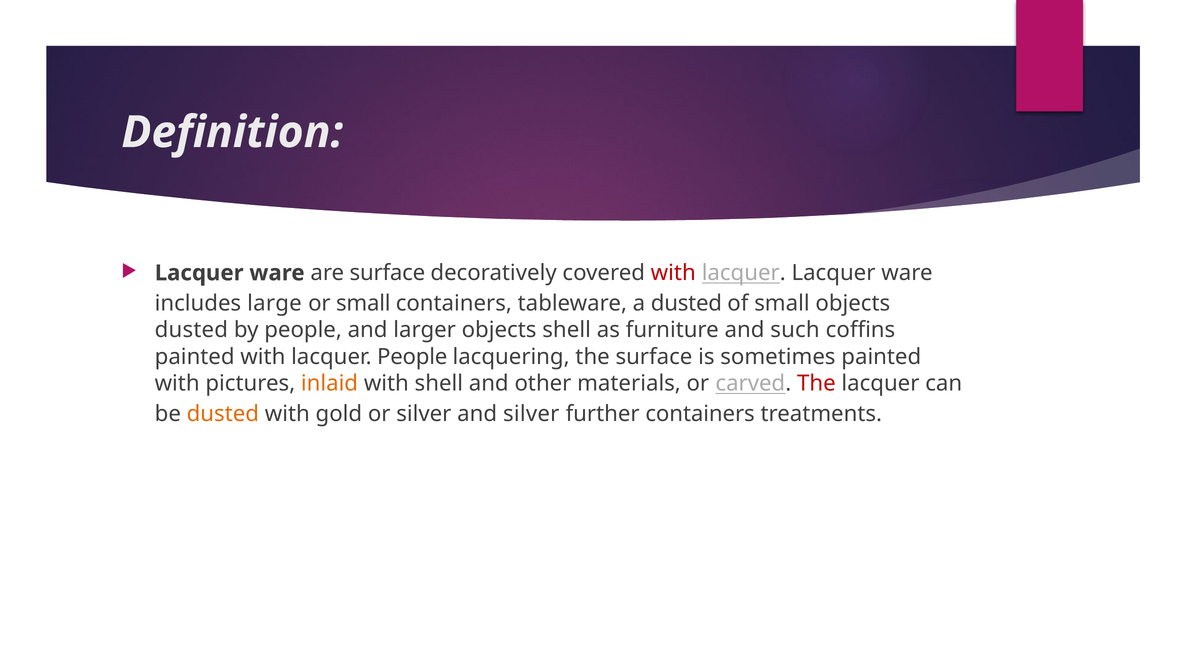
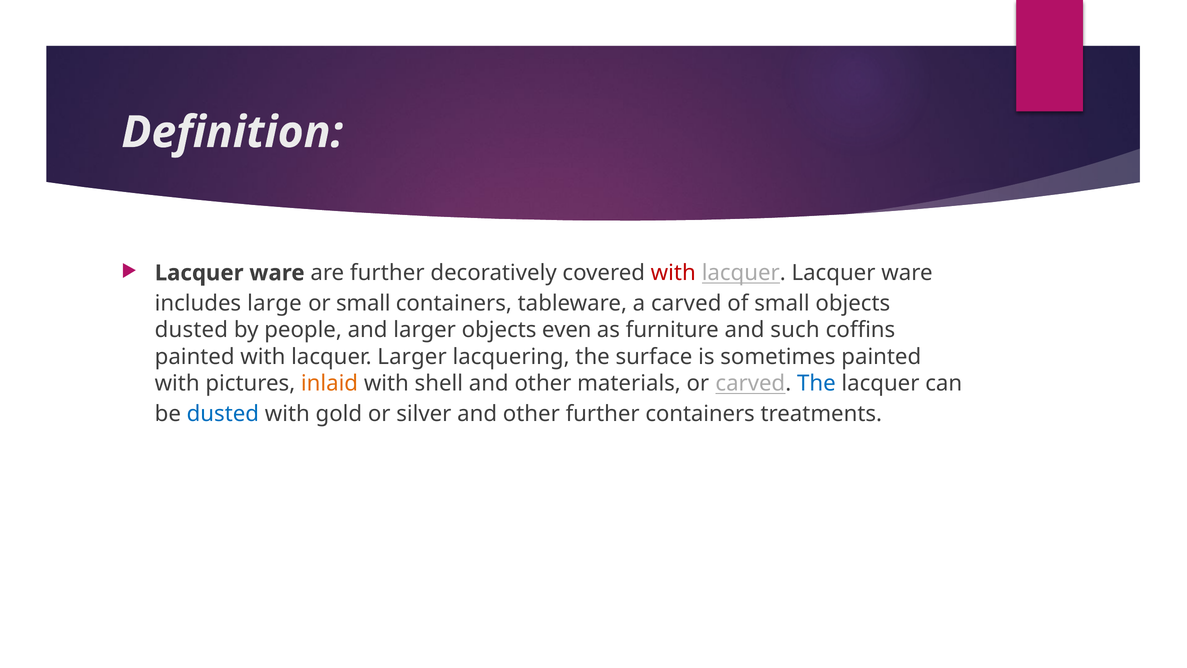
are surface: surface -> further
a dusted: dusted -> carved
objects shell: shell -> even
lacquer People: People -> Larger
The at (816, 383) colour: red -> blue
dusted at (223, 414) colour: orange -> blue
silver and silver: silver -> other
